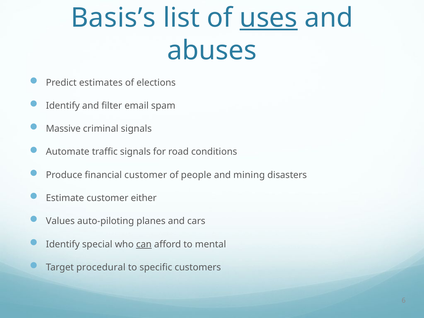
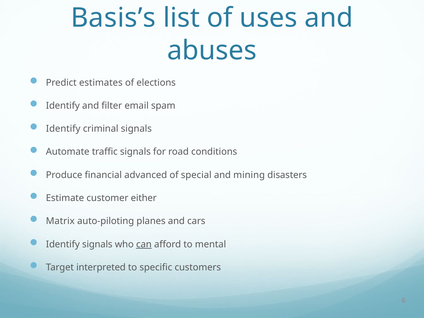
uses underline: present -> none
Massive at (63, 129): Massive -> Identify
financial customer: customer -> advanced
people: people -> special
Values: Values -> Matrix
Identify special: special -> signals
procedural: procedural -> interpreted
